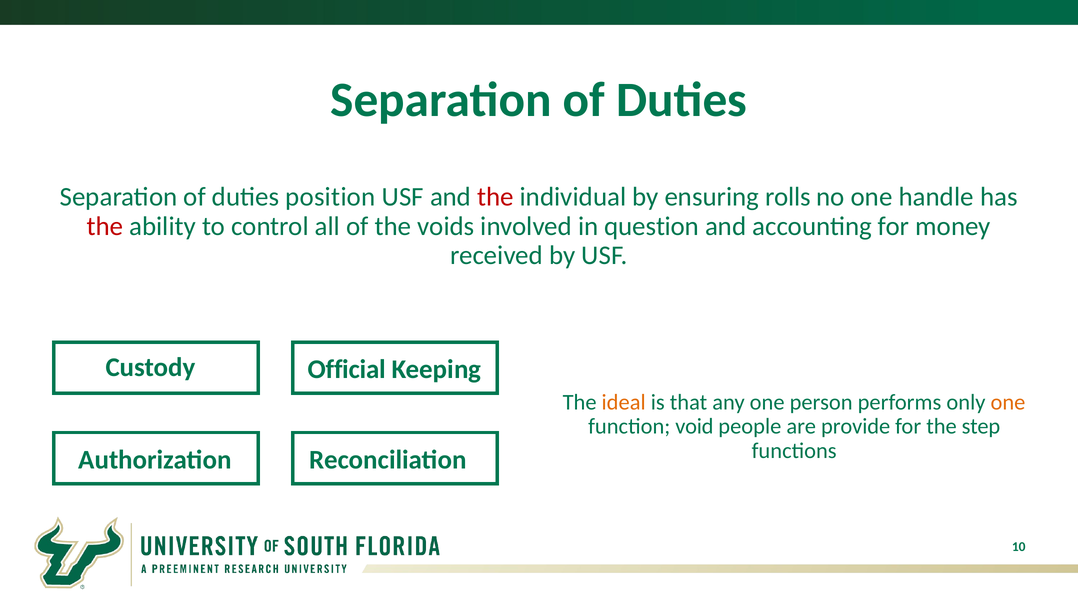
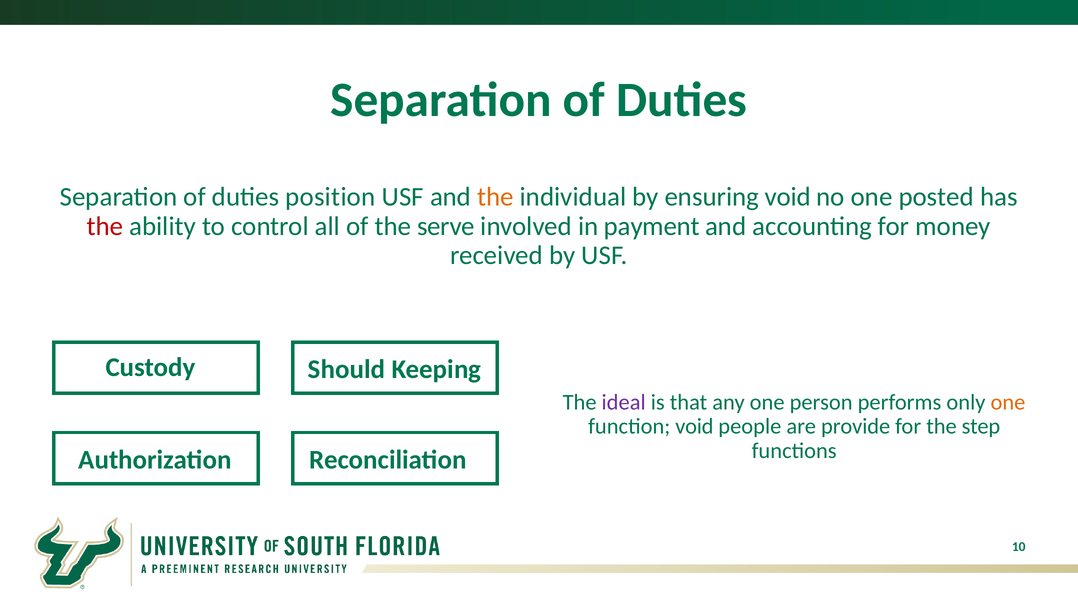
the at (496, 197) colour: red -> orange
ensuring rolls: rolls -> void
handle: handle -> posted
voids: voids -> serve
question: question -> payment
Official: Official -> Should
ideal colour: orange -> purple
